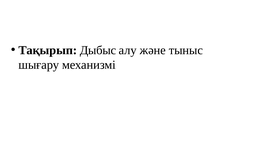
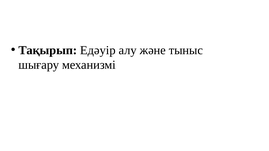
Дыбыс: Дыбыс -> Едәуір
